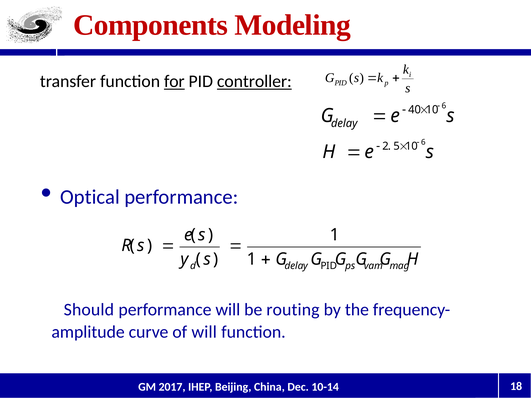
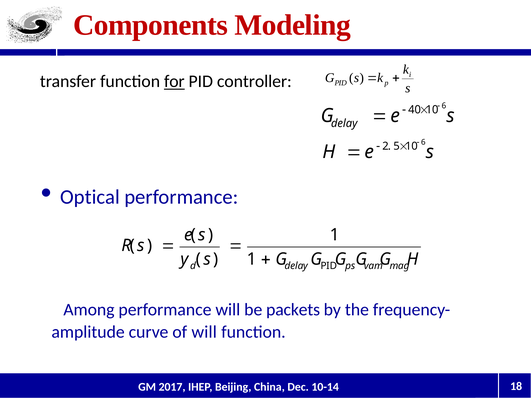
controller underline: present -> none
Should: Should -> Among
routing: routing -> packets
